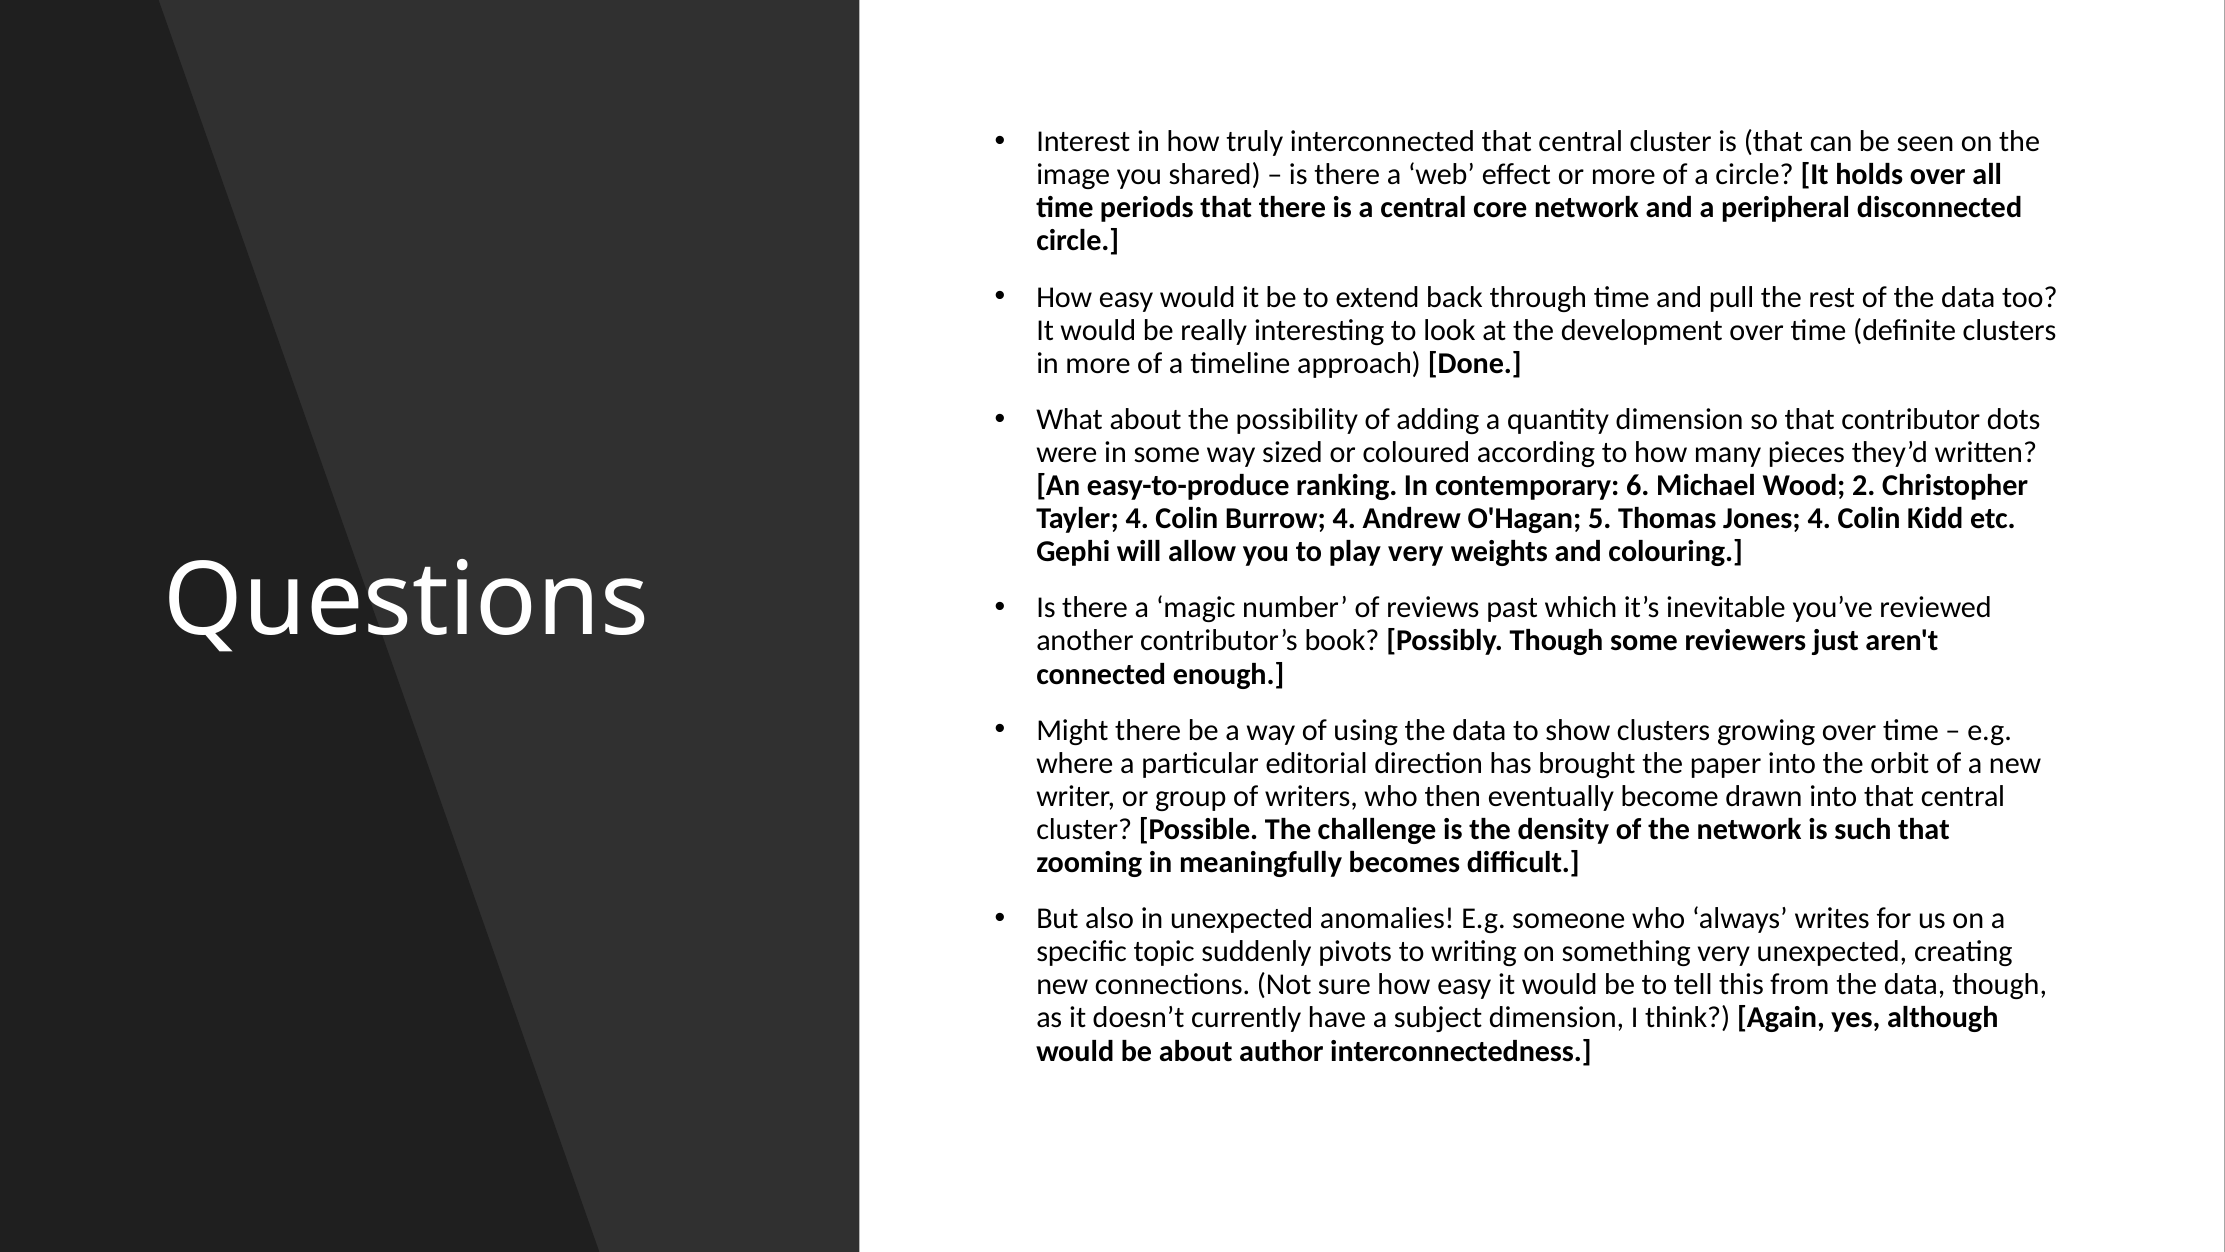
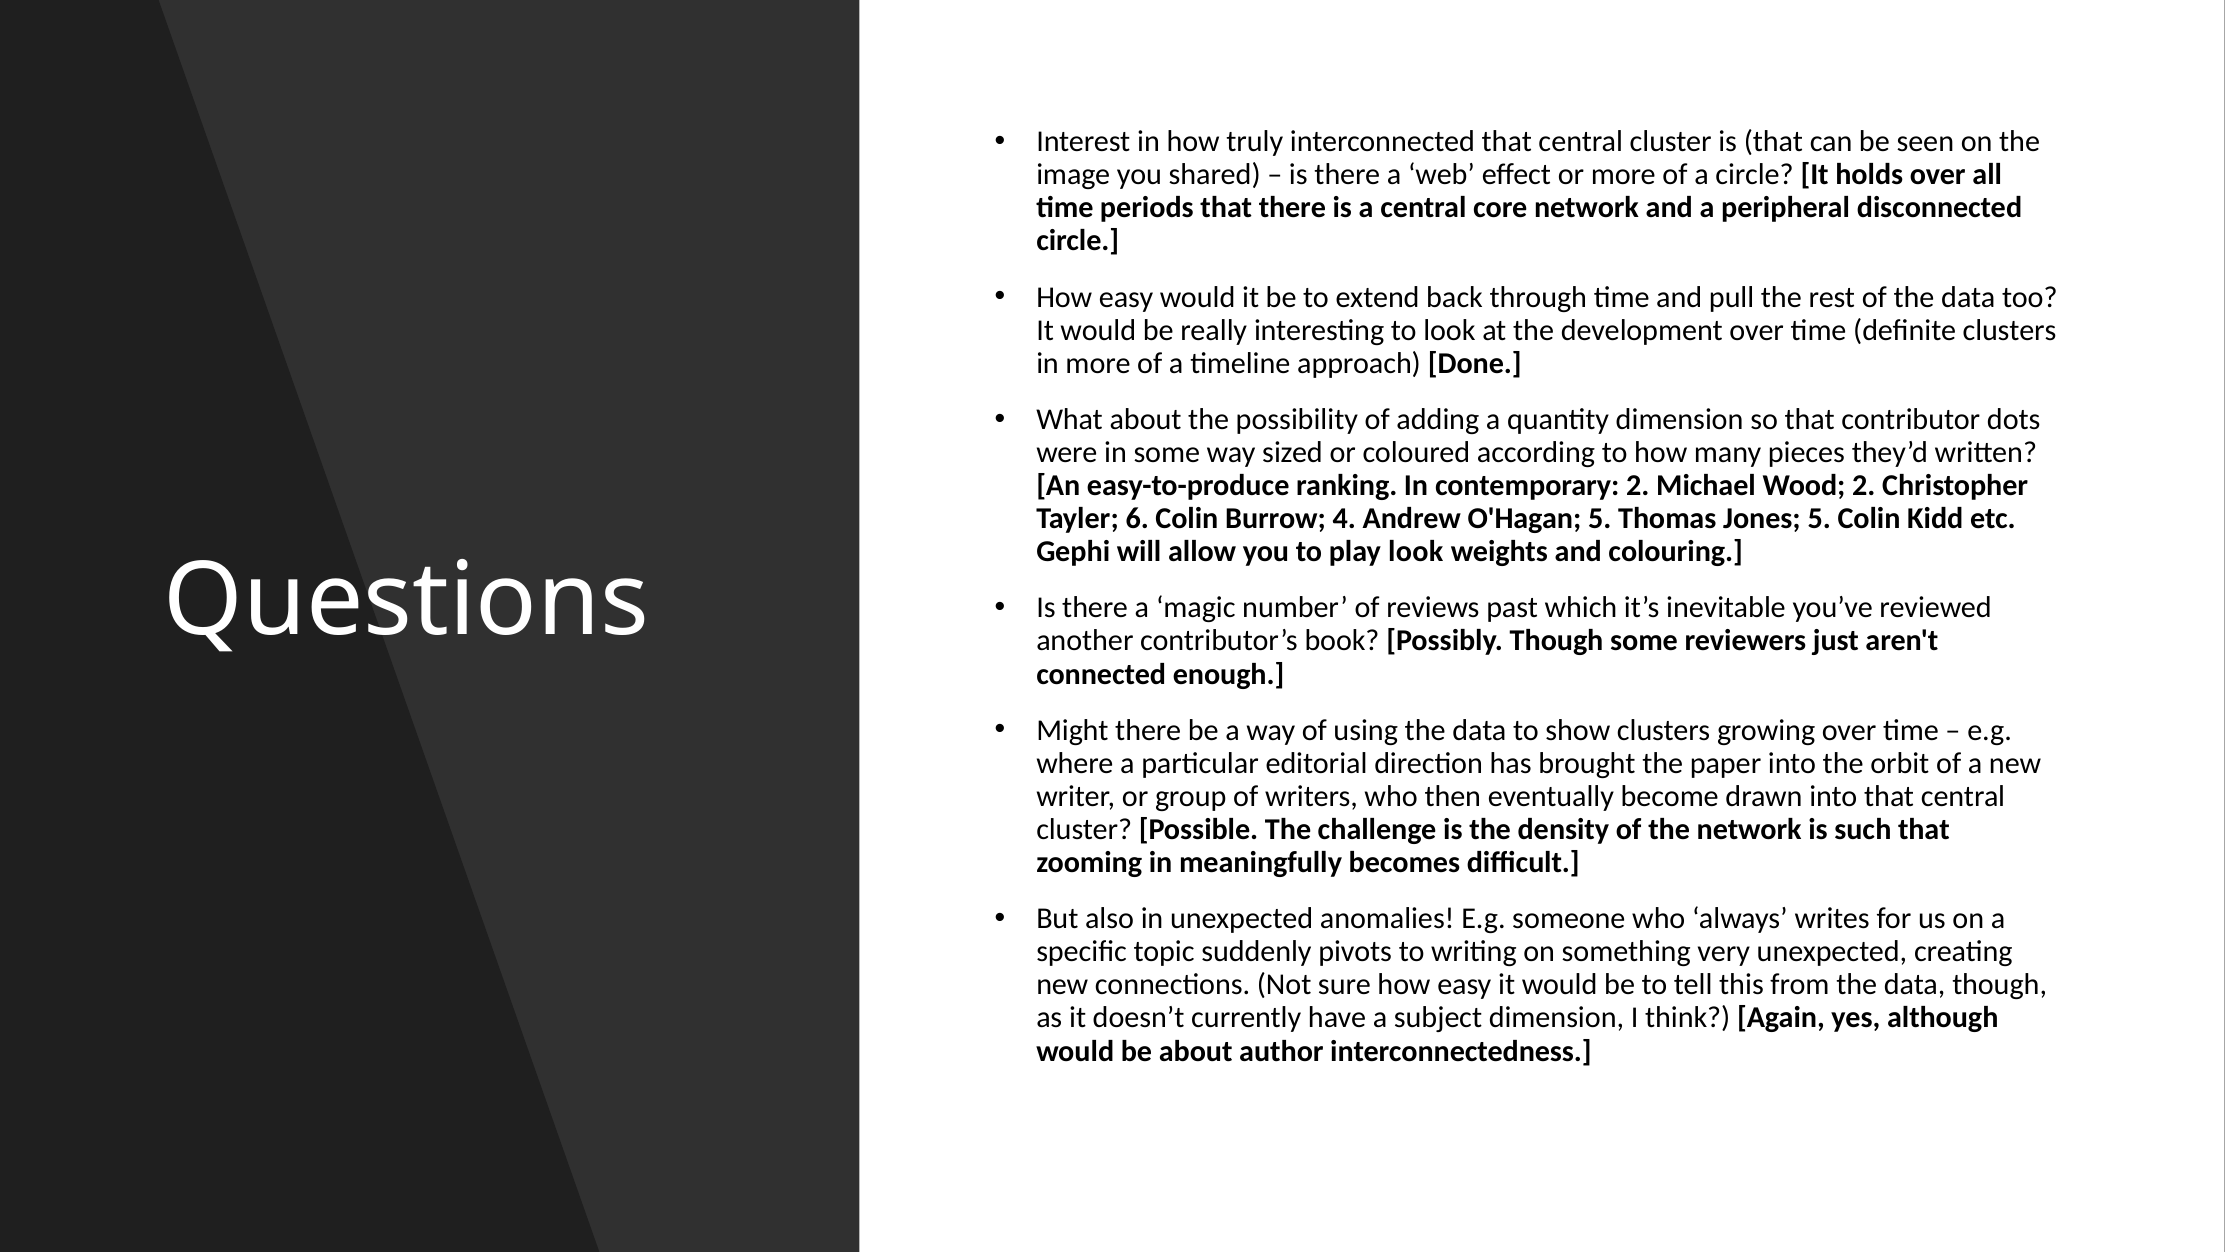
contemporary 6: 6 -> 2
Tayler 4: 4 -> 6
Jones 4: 4 -> 5
play very: very -> look
